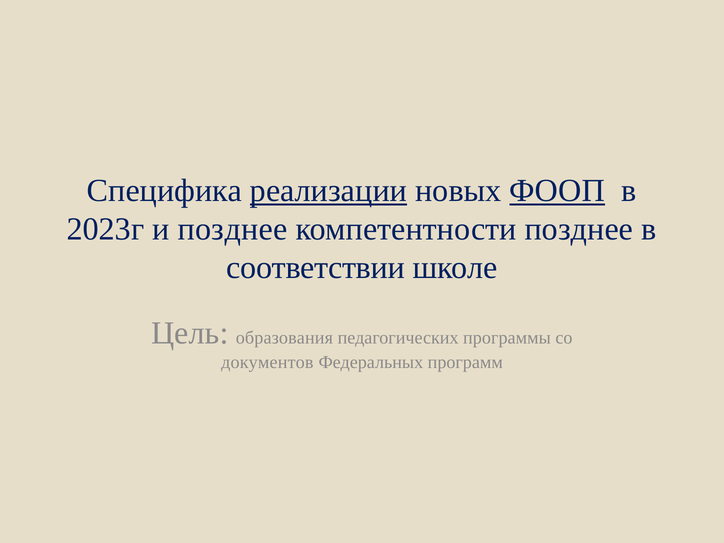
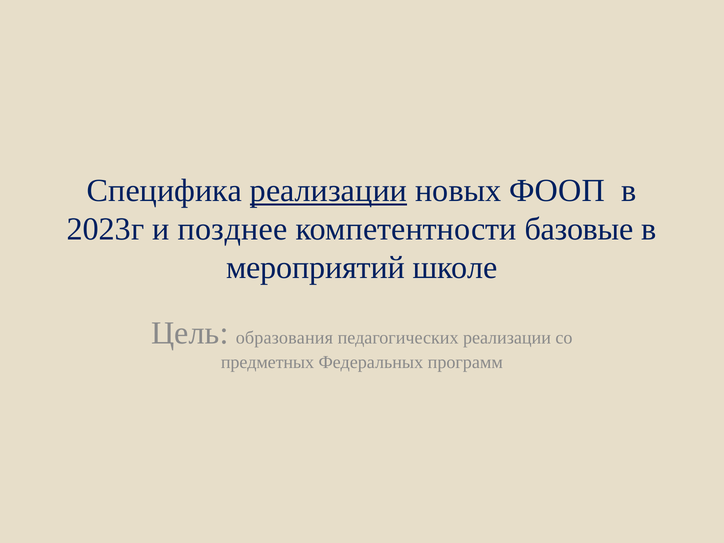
ФООП underline: present -> none
компетентности позднее: позднее -> базовые
соответствии: соответствии -> мероприятий
педагогических программы: программы -> реализации
документов: документов -> предметных
